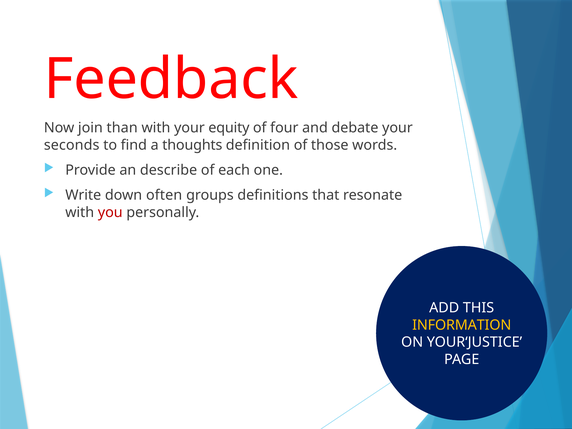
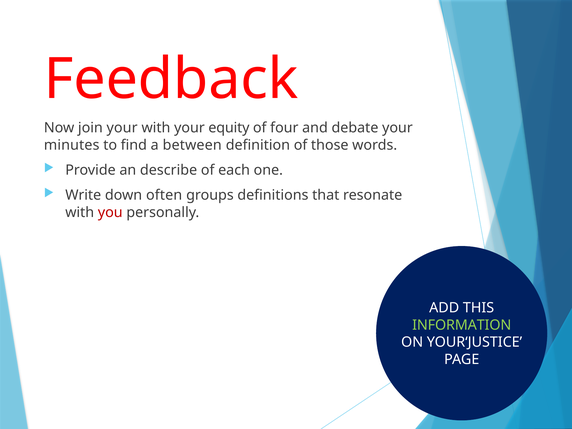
join than: than -> your
seconds: seconds -> minutes
thoughts: thoughts -> between
INFORMATION colour: yellow -> light green
